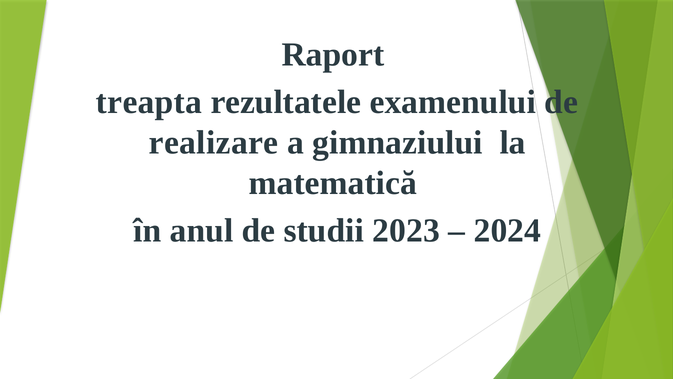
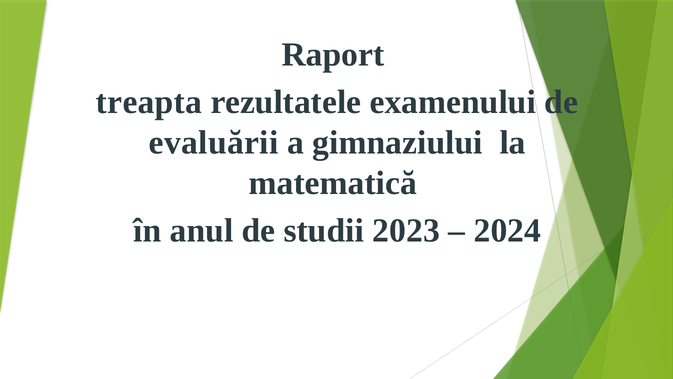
realizare: realizare -> evaluării
